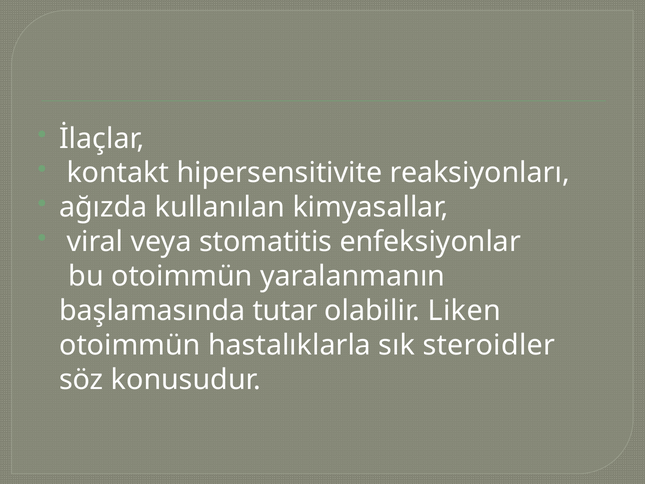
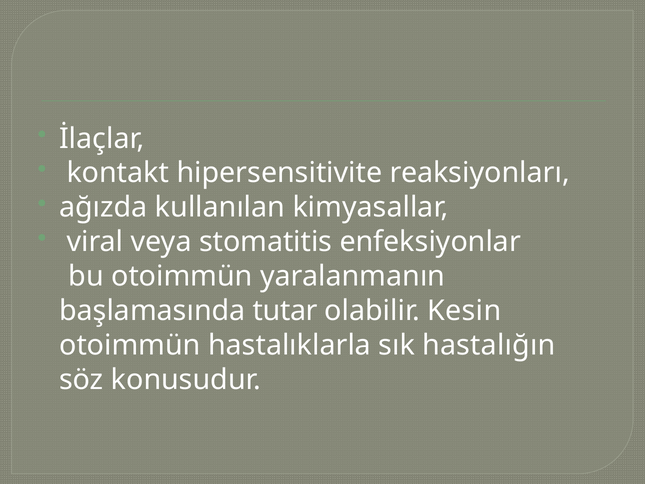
Liken: Liken -> Kesin
steroidler: steroidler -> hastalığın
